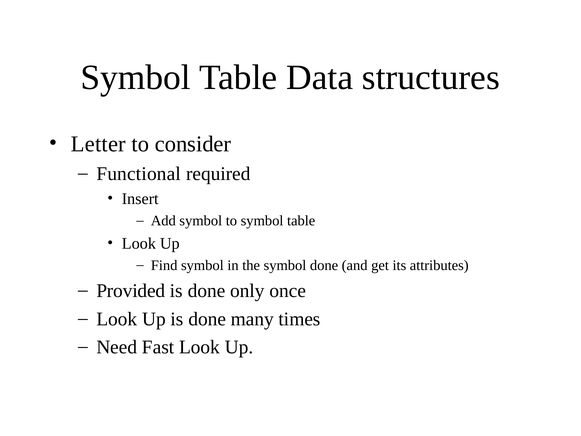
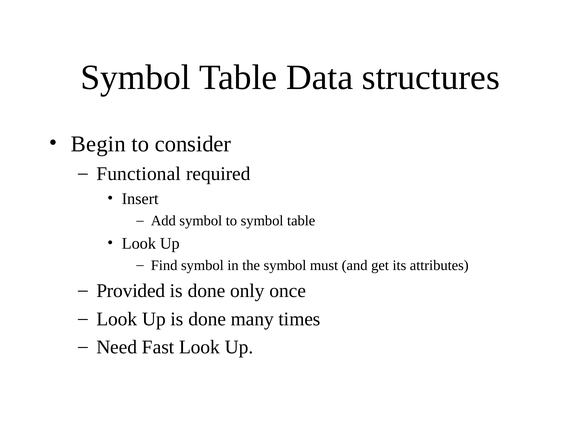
Letter: Letter -> Begin
symbol done: done -> must
